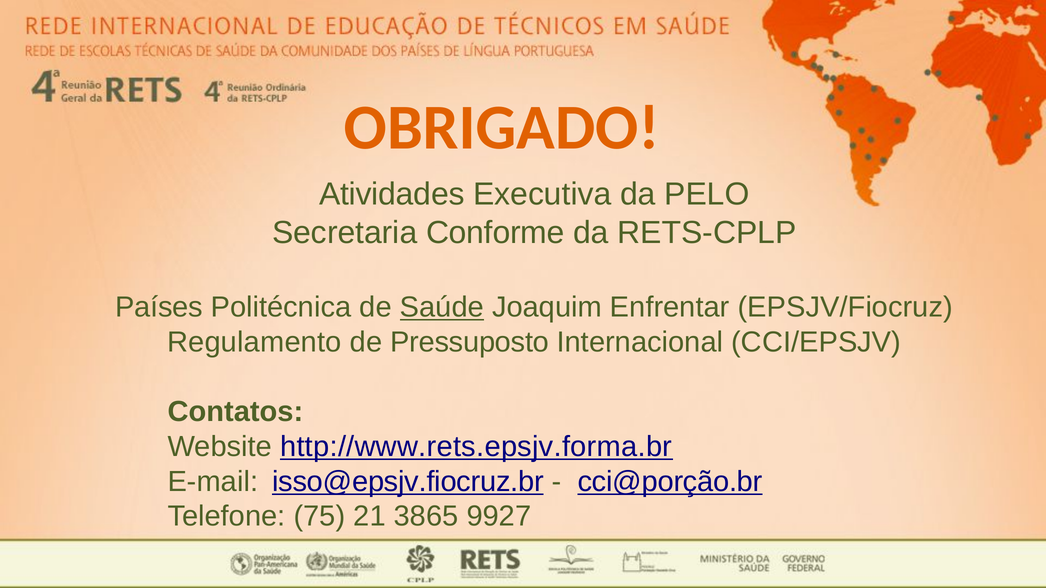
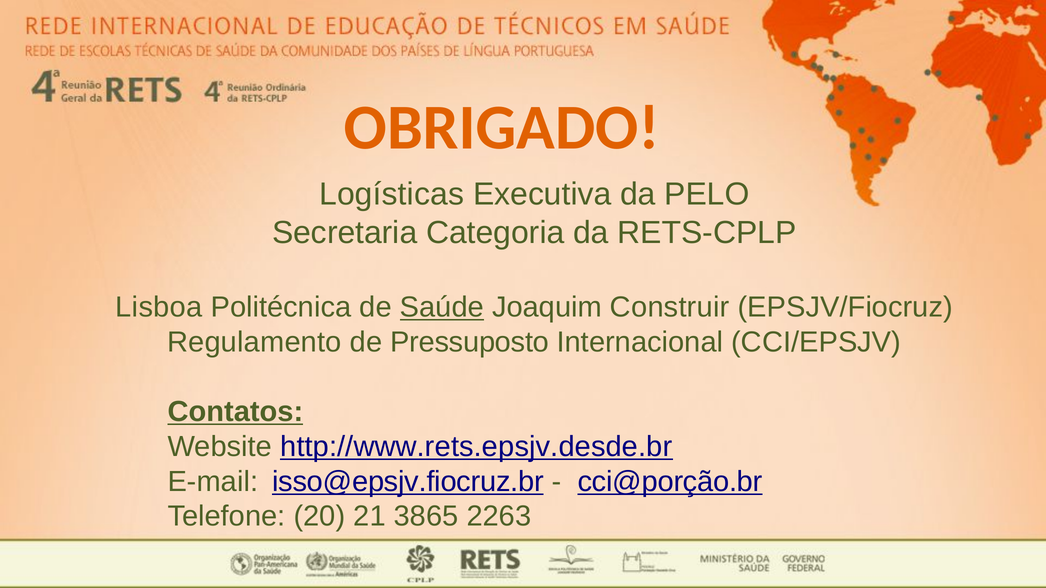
Atividades: Atividades -> Logísticas
Conforme: Conforme -> Categoria
Países: Países -> Lisboa
Enfrentar: Enfrentar -> Construir
Contatos underline: none -> present
http://www.rets.epsjv.forma.br: http://www.rets.epsjv.forma.br -> http://www.rets.epsjv.desde.br
75: 75 -> 20
9927: 9927 -> 2263
